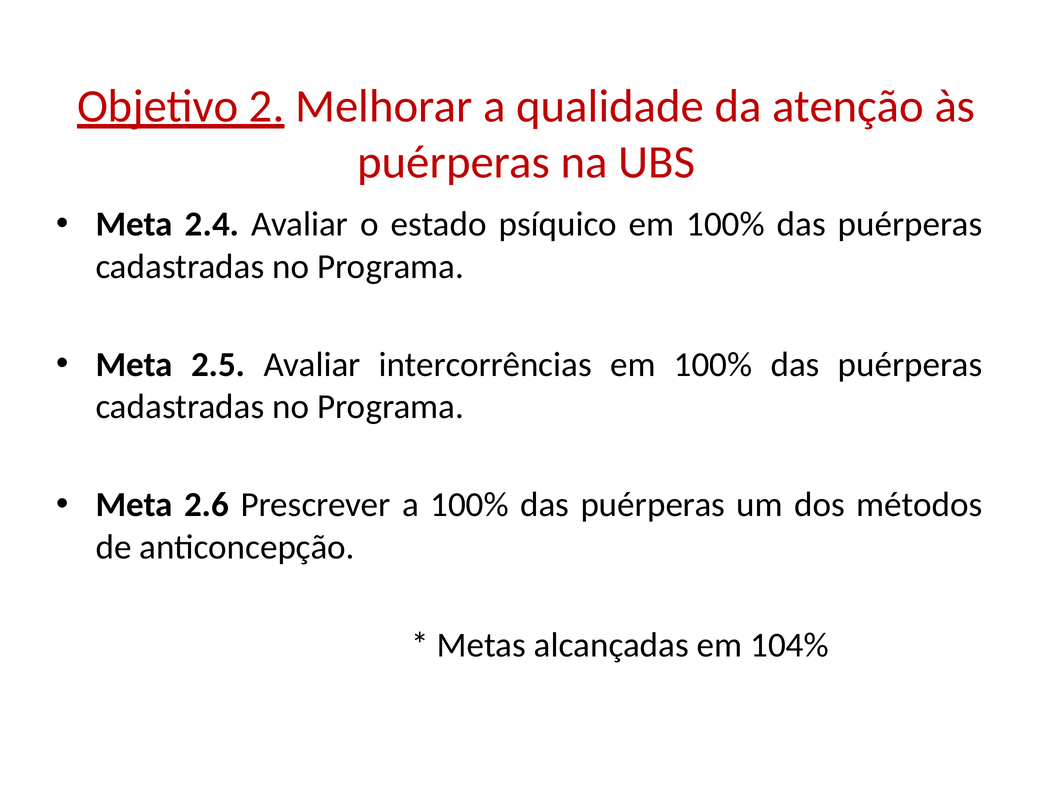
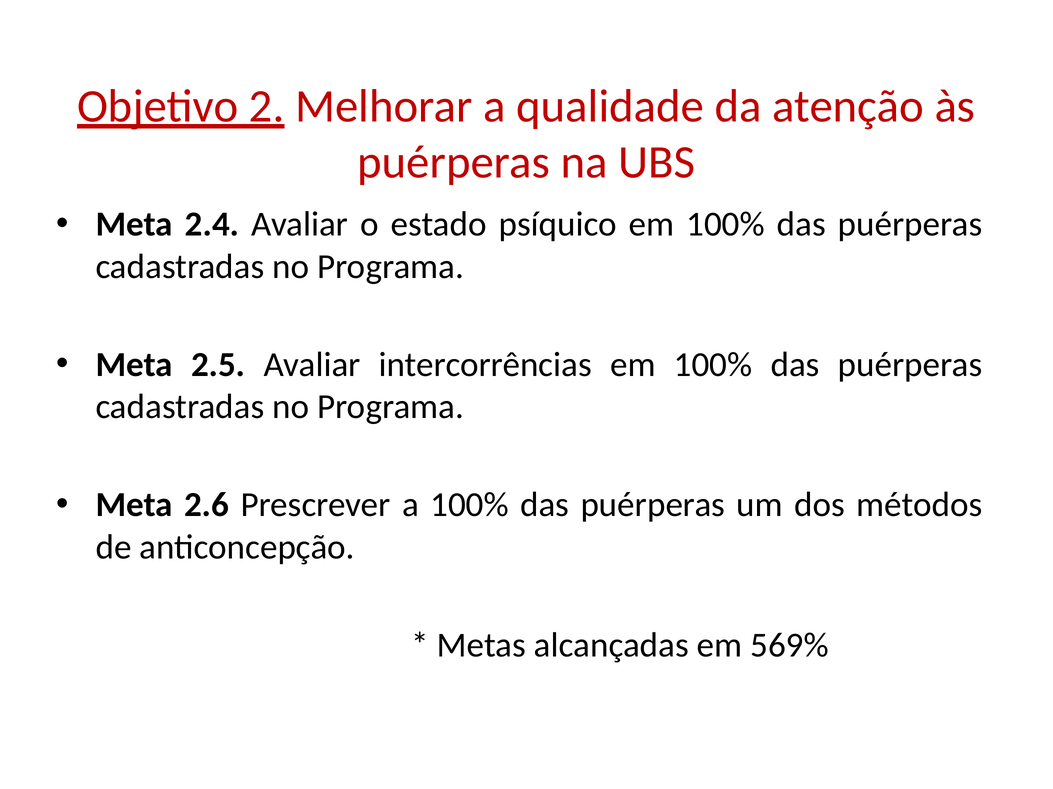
104%: 104% -> 569%
